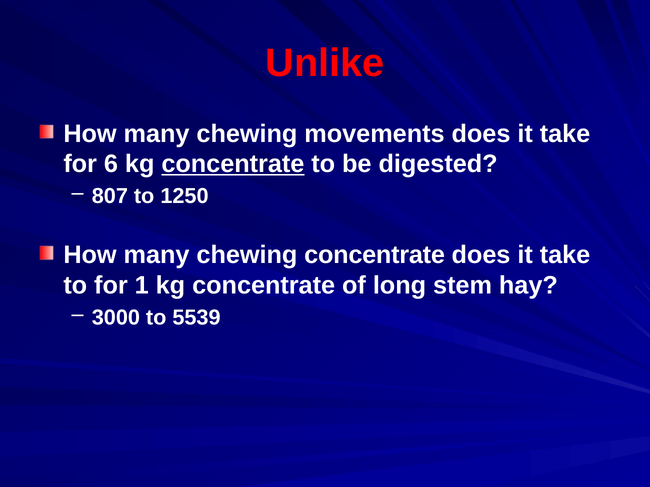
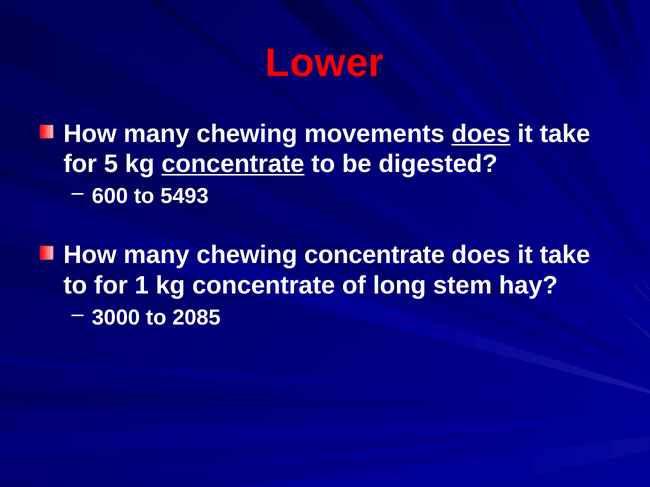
Unlike: Unlike -> Lower
does at (481, 134) underline: none -> present
6: 6 -> 5
807: 807 -> 600
1250: 1250 -> 5493
5539: 5539 -> 2085
